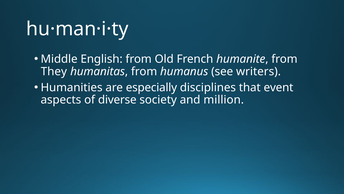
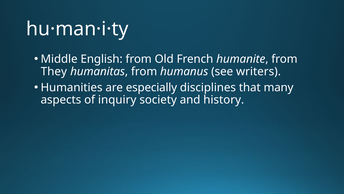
event: event -> many
diverse: diverse -> inquiry
million: million -> history
